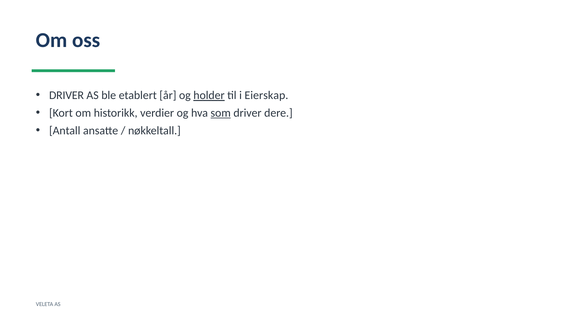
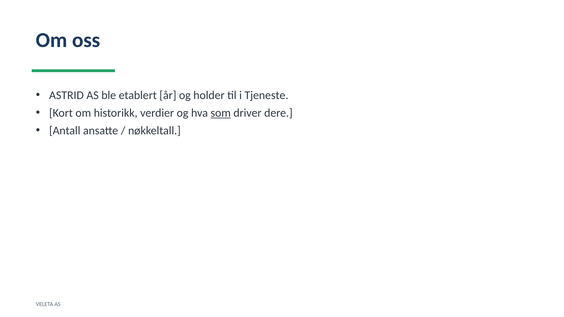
DRIVER at (67, 96): DRIVER -> ASTRID
holder underline: present -> none
Eierskap: Eierskap -> Tjeneste
